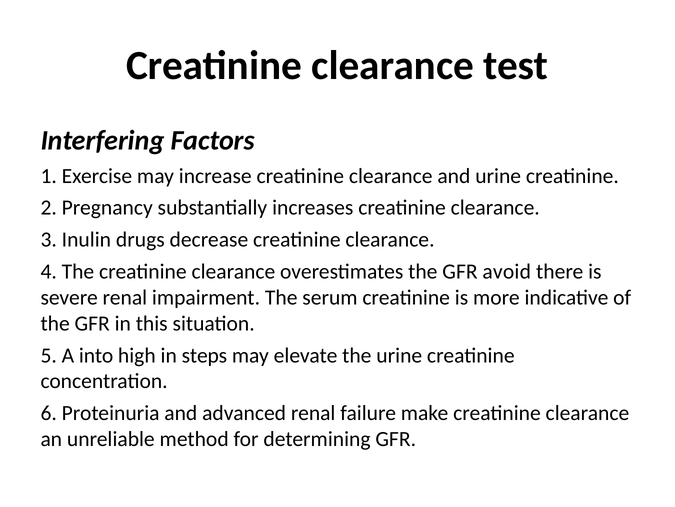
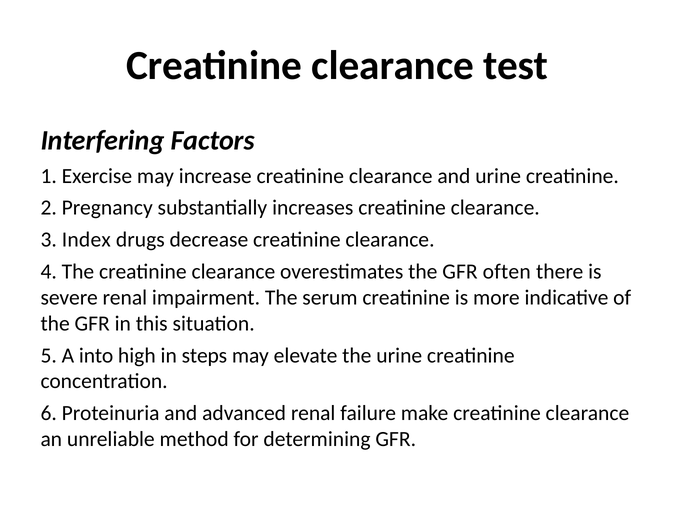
Inulin: Inulin -> Index
avoid: avoid -> often
